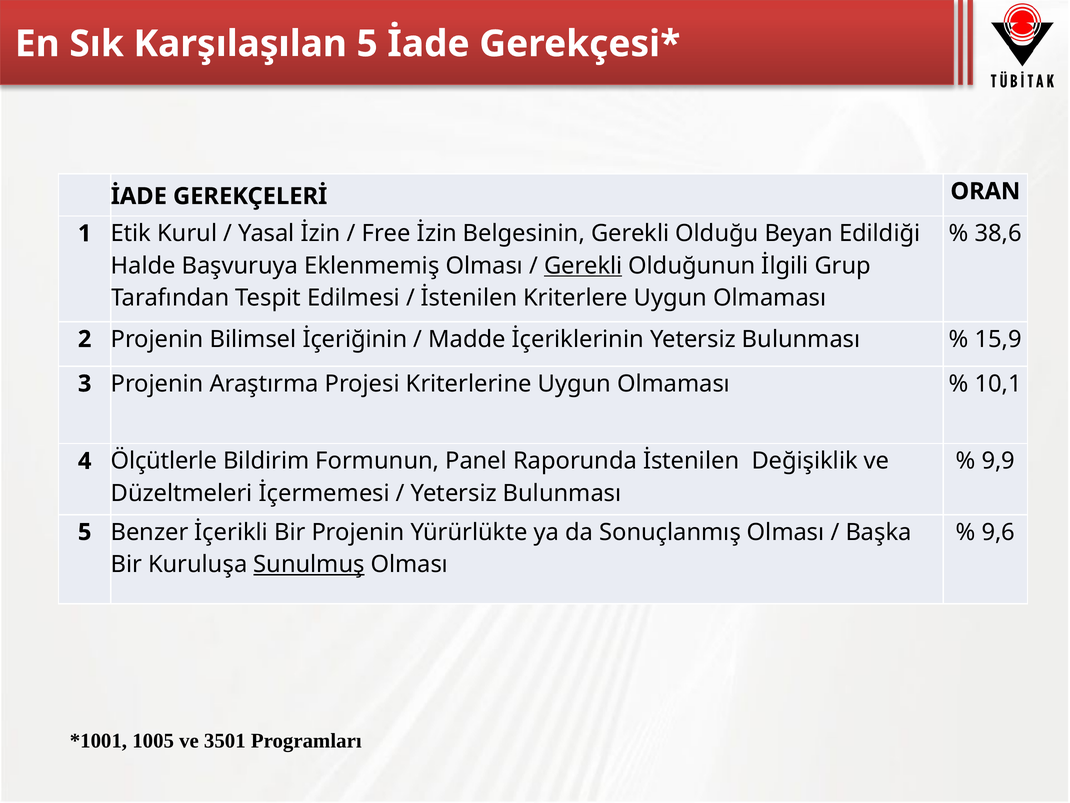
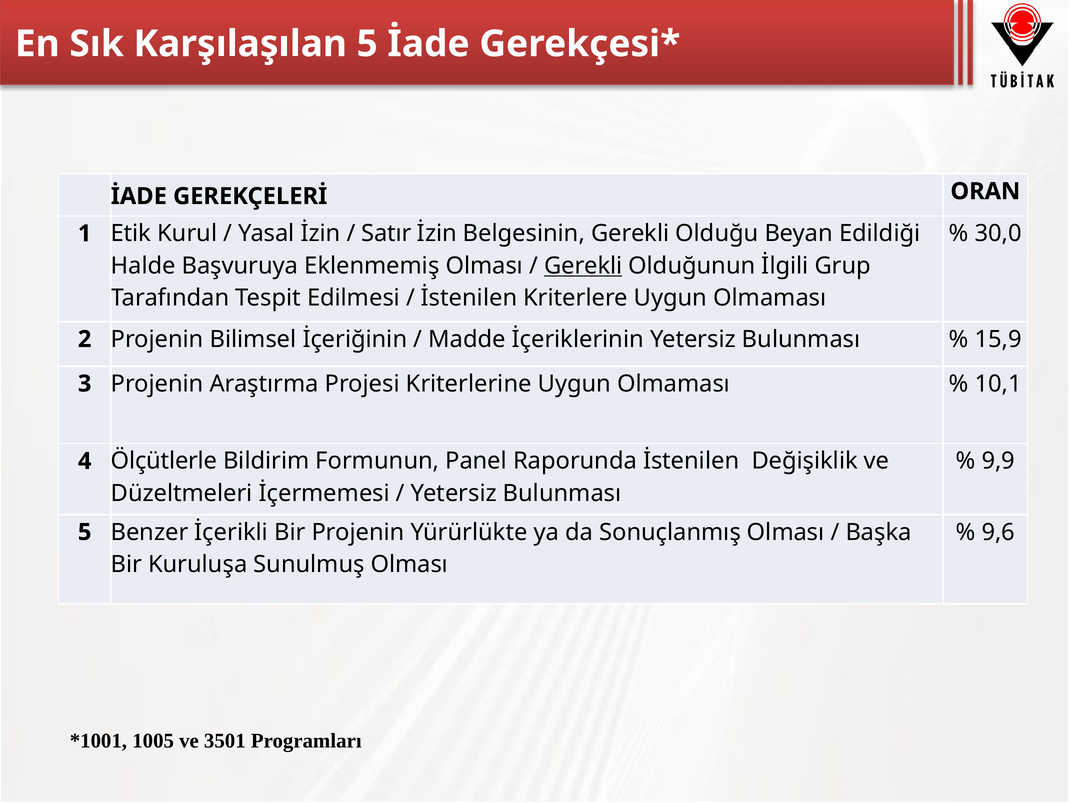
38,6: 38,6 -> 30,0
Free: Free -> Satır
Sunulmuş underline: present -> none
